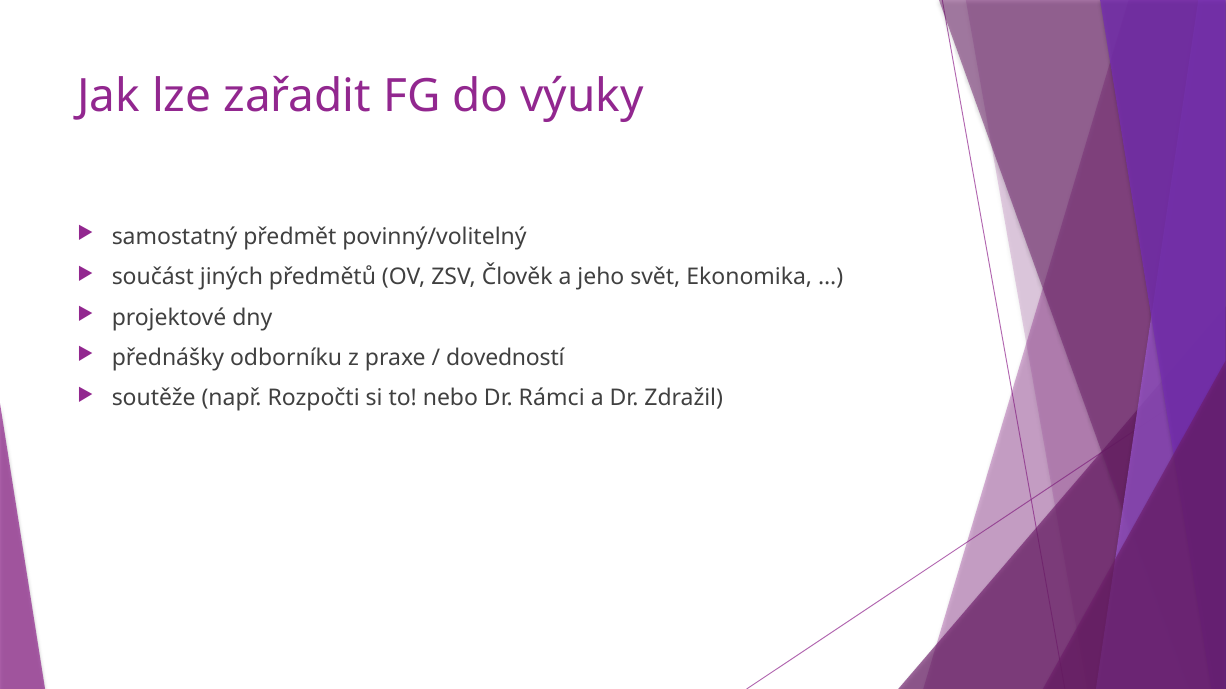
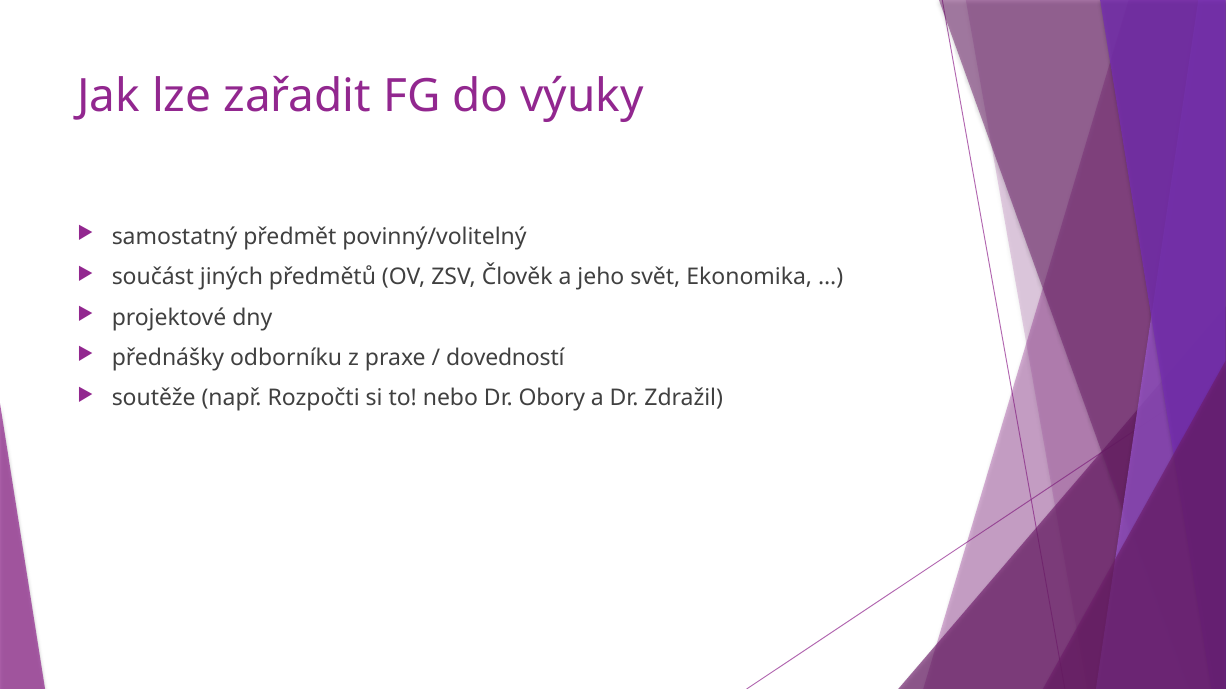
Rámci: Rámci -> Obory
